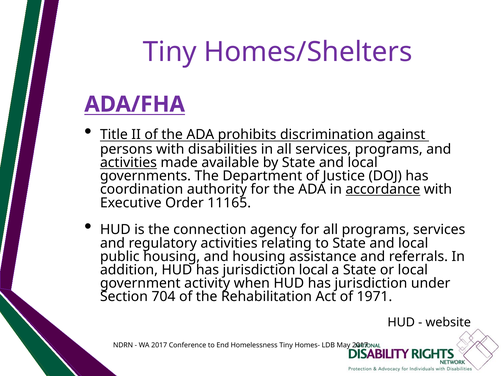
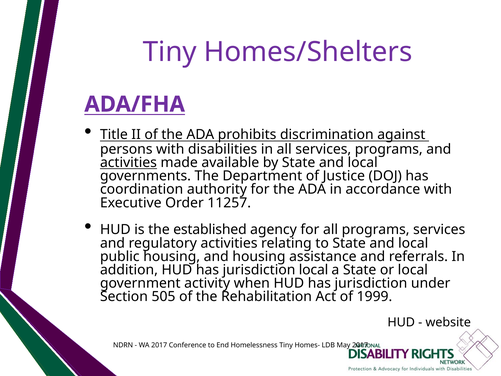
accordance underline: present -> none
11165: 11165 -> 11257
connection: connection -> established
704: 704 -> 505
1971: 1971 -> 1999
